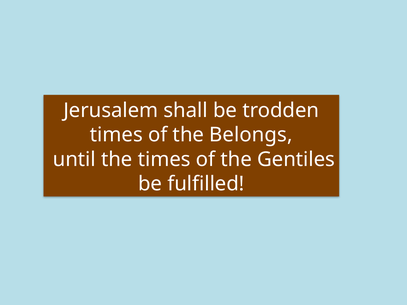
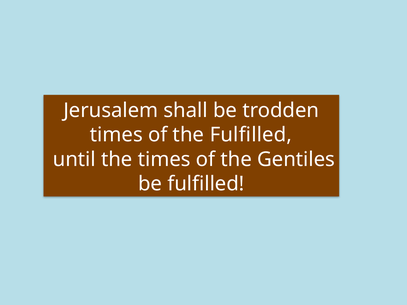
the Belongs: Belongs -> Fulfilled
